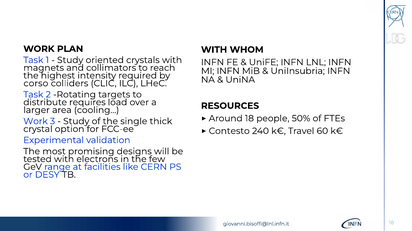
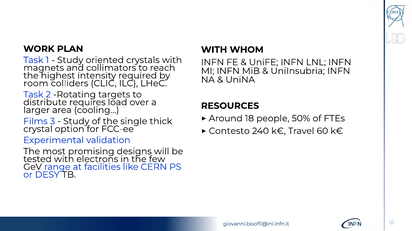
corso: corso -> room
Work at (36, 122): Work -> Films
